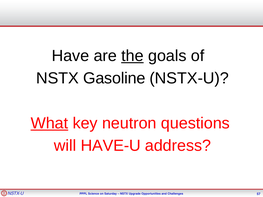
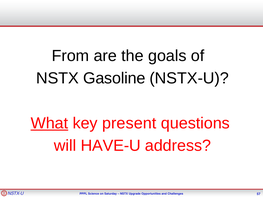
Have: Have -> From
the underline: present -> none
neutron: neutron -> present
